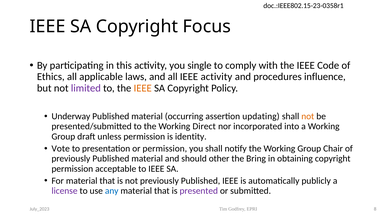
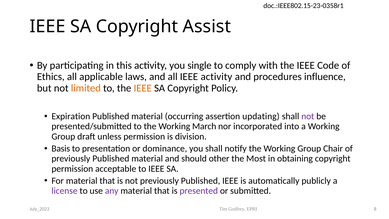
Focus: Focus -> Assist
limited colour: purple -> orange
Underway: Underway -> Expiration
not at (308, 116) colour: orange -> purple
Direct: Direct -> March
identity: identity -> division
Vote: Vote -> Basis
or permission: permission -> dominance
Bring: Bring -> Most
any colour: blue -> purple
